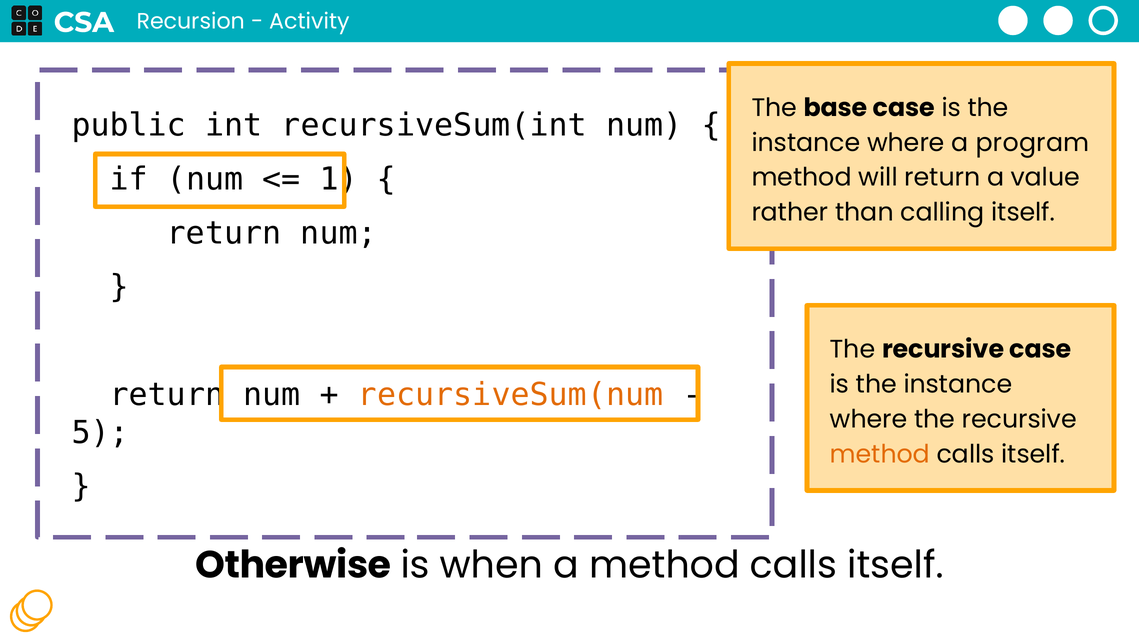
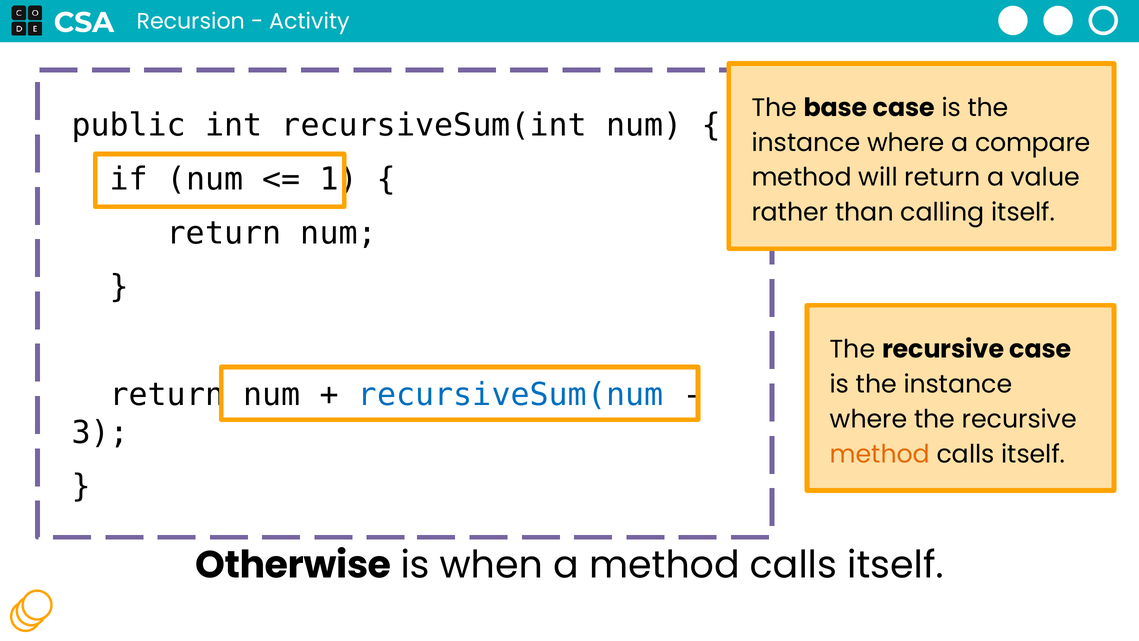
program: program -> compare
recursiveSum(num colour: orange -> blue
5: 5 -> 3
